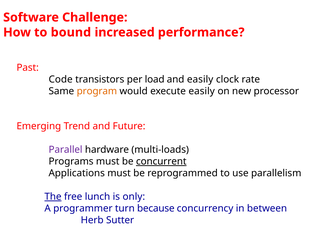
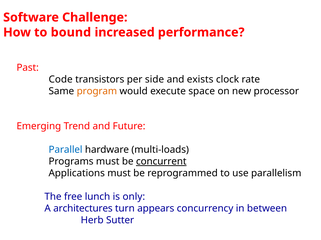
load: load -> side
and easily: easily -> exists
execute easily: easily -> space
Parallel colour: purple -> blue
The underline: present -> none
programmer: programmer -> architectures
because: because -> appears
